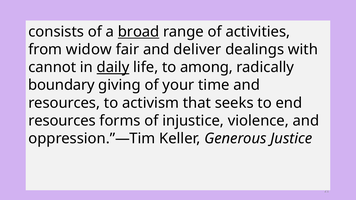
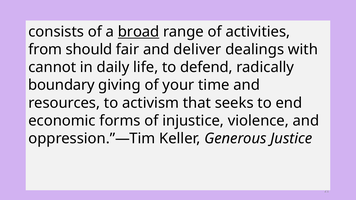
widow: widow -> should
daily underline: present -> none
among: among -> defend
resources at (62, 121): resources -> economic
